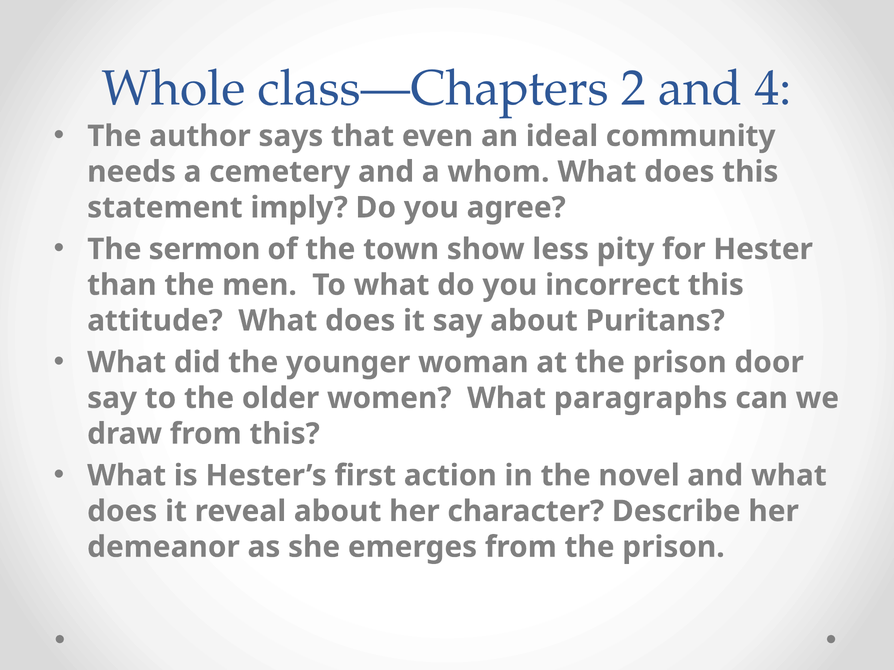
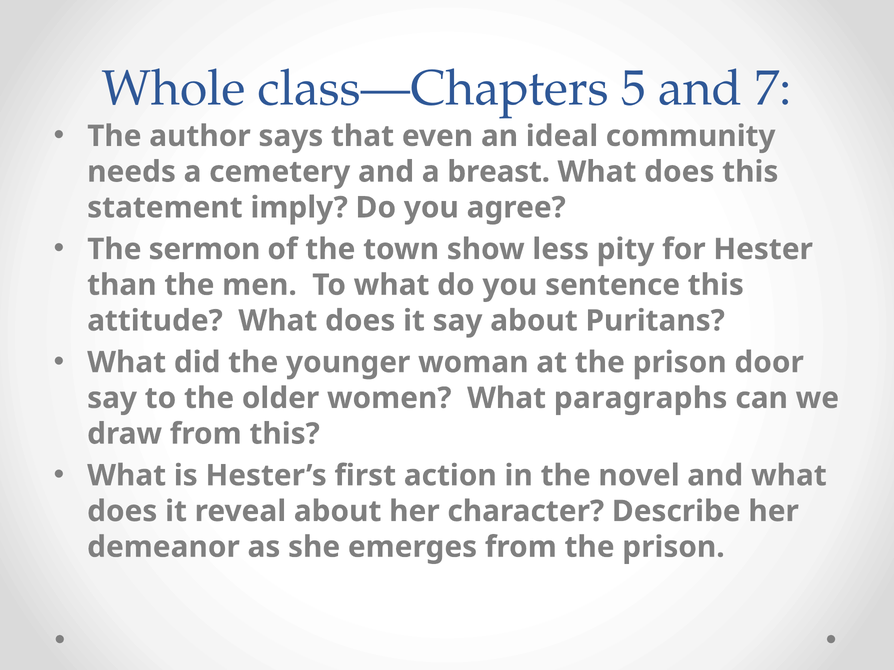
2: 2 -> 5
4: 4 -> 7
whom: whom -> breast
incorrect: incorrect -> sentence
